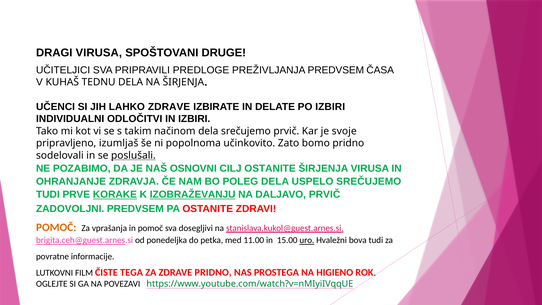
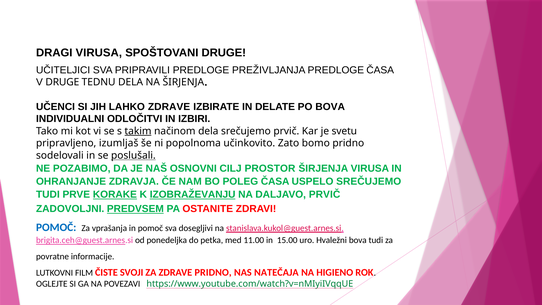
PREŽIVLJANJA PREDVSEM: PREDVSEM -> PREDLOGE
V KUHAŠ: KUHAŠ -> DRUGE
PO IZBIRI: IZBIRI -> BOVA
takim underline: none -> present
svoje: svoje -> svetu
CILJ OSTANITE: OSTANITE -> PROSTOR
POLEG DELA: DELA -> ČASA
PREDVSEM at (135, 209) underline: none -> present
POMOČ at (56, 227) colour: orange -> blue
uro underline: present -> none
TEGA: TEGA -> SVOJI
PROSTEGA: PROSTEGA -> NATEČAJA
